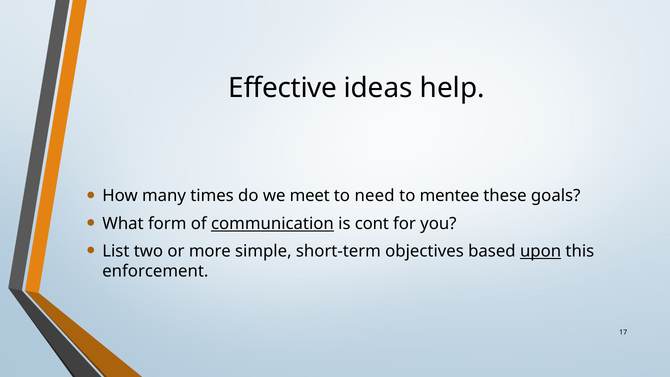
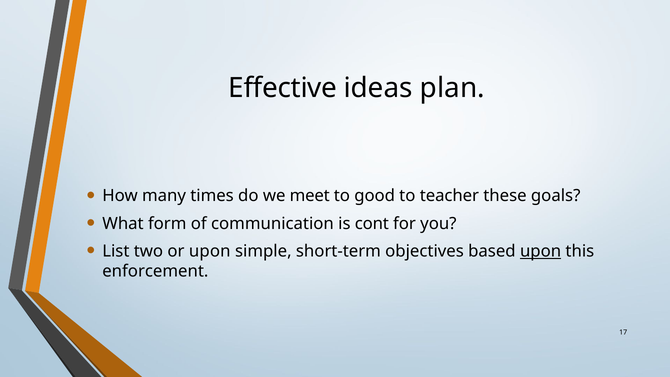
help: help -> plan
need: need -> good
mentee: mentee -> teacher
communication underline: present -> none
or more: more -> upon
